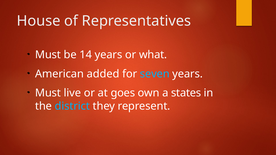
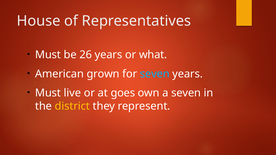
14: 14 -> 26
added: added -> grown
a states: states -> seven
district colour: light blue -> yellow
